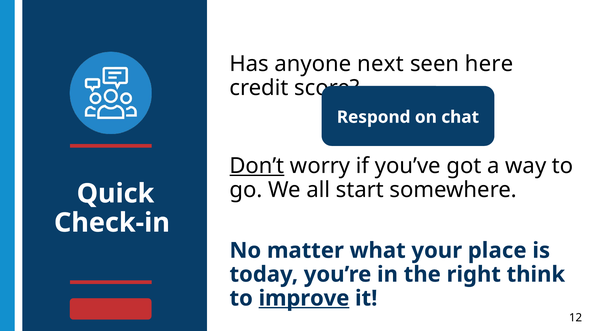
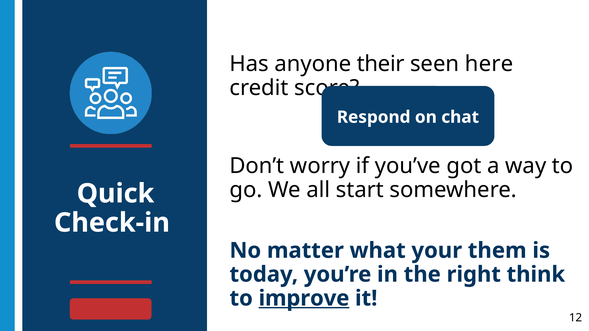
next: next -> their
Don’t underline: present -> none
place: place -> them
